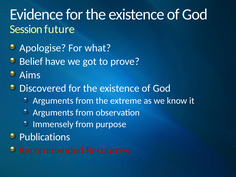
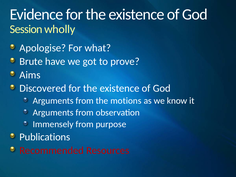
future: future -> wholly
Belief: Belief -> Brute
extreme: extreme -> motions
